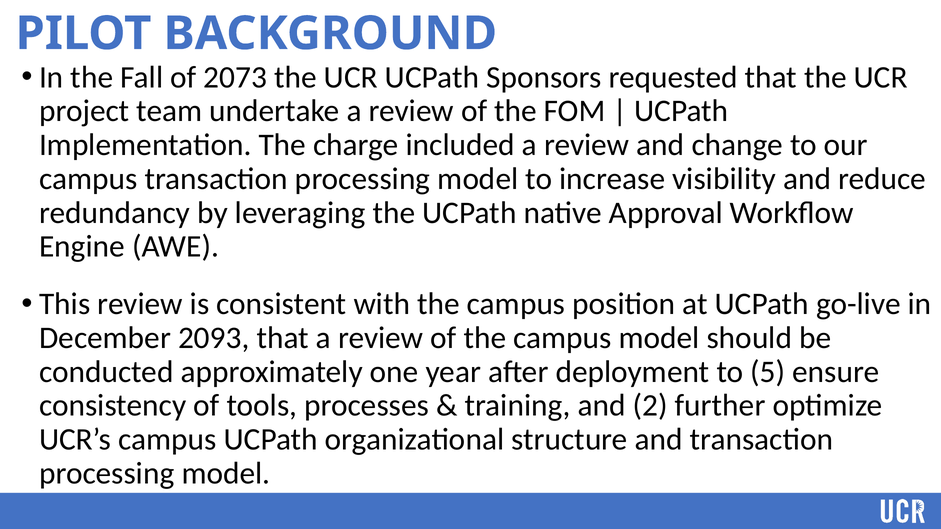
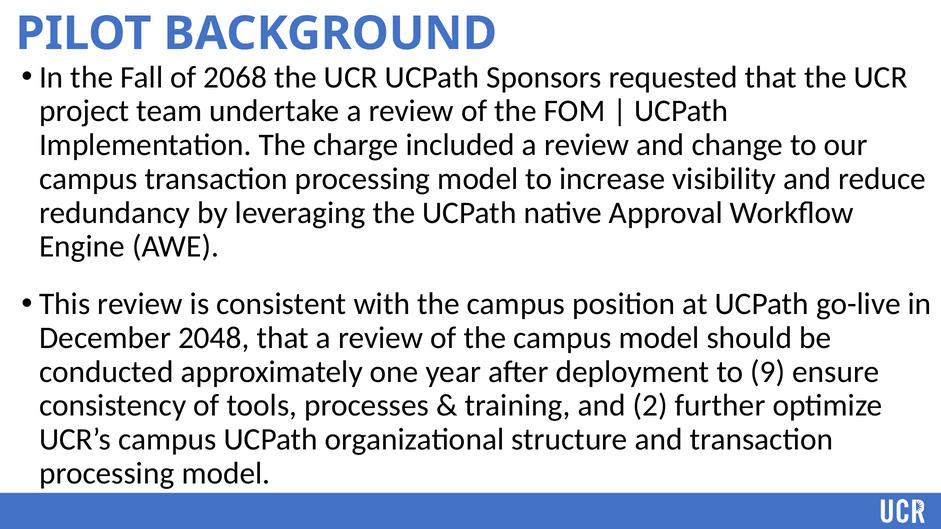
2073: 2073 -> 2068
2093: 2093 -> 2048
5: 5 -> 9
